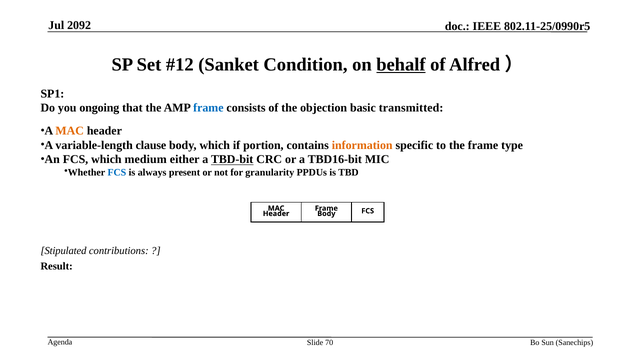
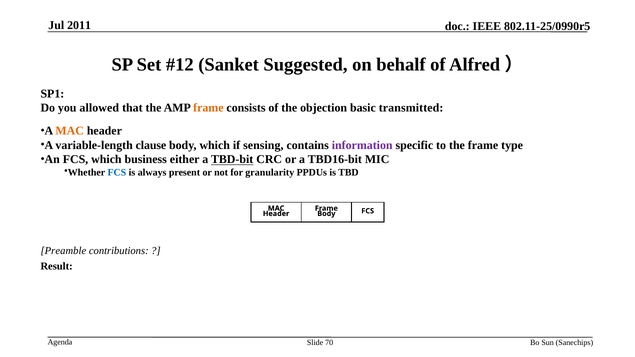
2092: 2092 -> 2011
Condition: Condition -> Suggested
behalf underline: present -> none
ongoing: ongoing -> allowed
frame at (208, 108) colour: blue -> orange
portion: portion -> sensing
information colour: orange -> purple
medium: medium -> business
Stipulated: Stipulated -> Preamble
